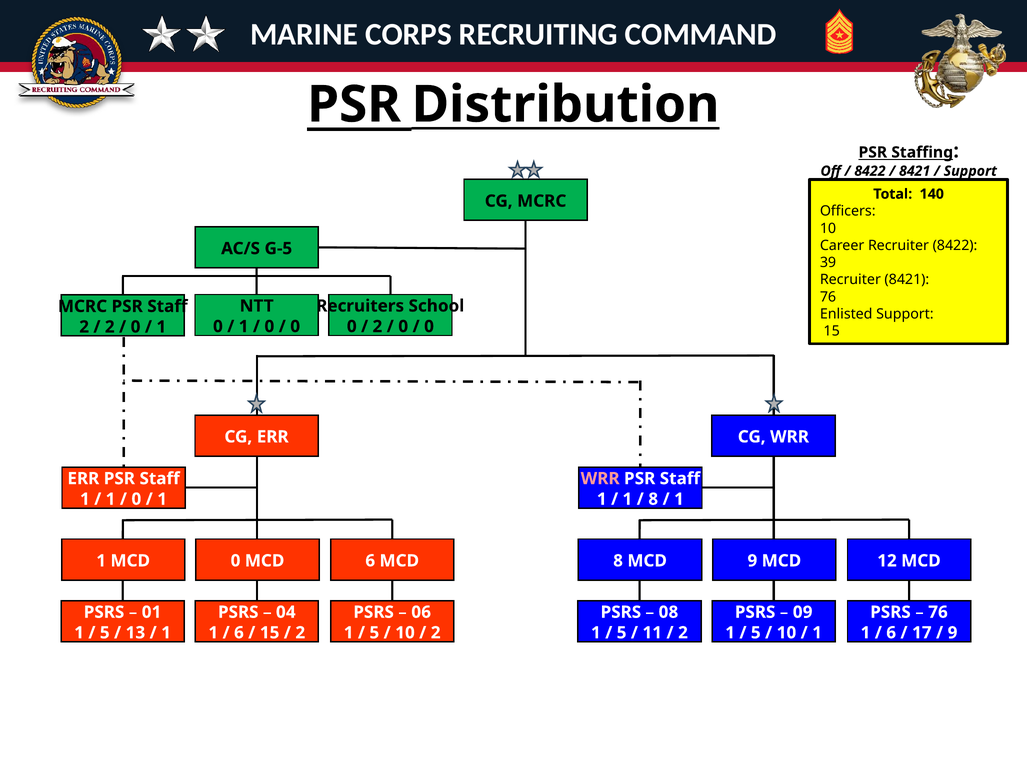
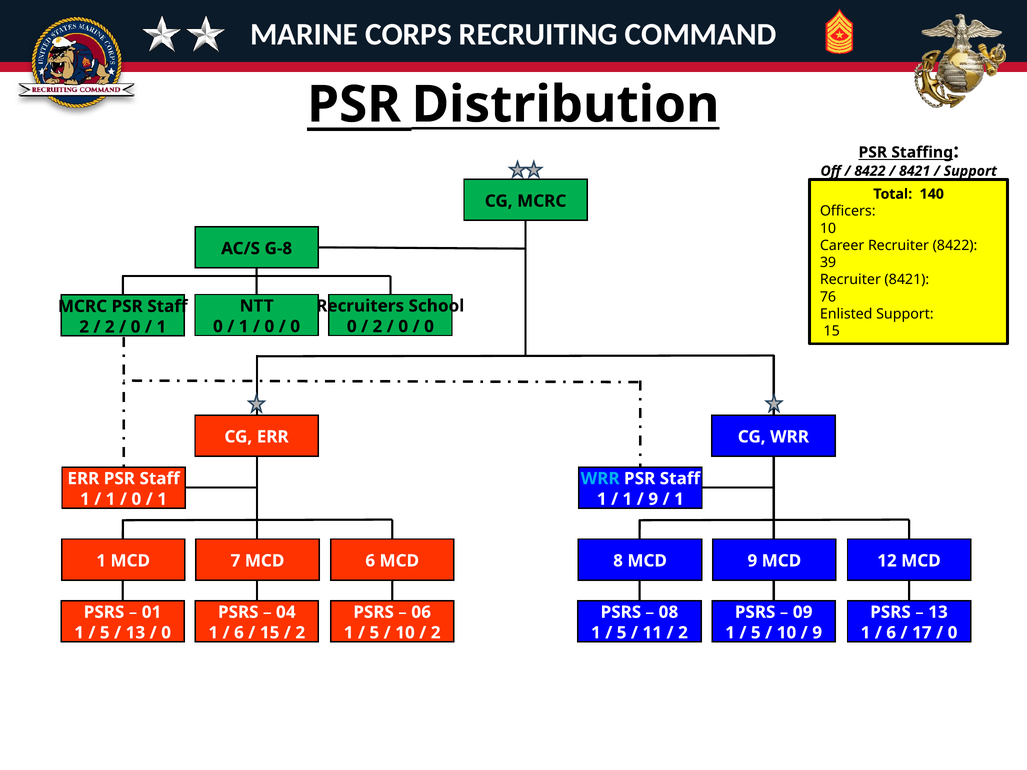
G-5: G-5 -> G-8
WRR at (600, 479) colour: pink -> light blue
8 at (653, 499): 8 -> 9
MCD 0: 0 -> 7
76 at (938, 612): 76 -> 13
1 at (166, 633): 1 -> 0
1 at (817, 633): 1 -> 9
9 at (953, 633): 9 -> 0
